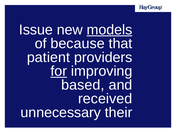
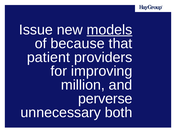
for underline: present -> none
based: based -> million
received: received -> perverse
their: their -> both
